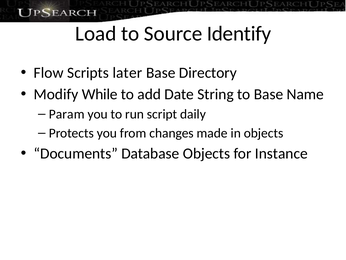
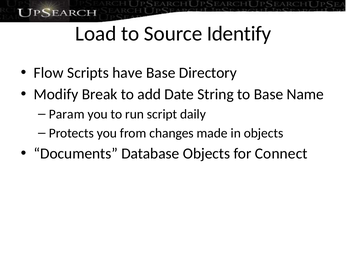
later: later -> have
While: While -> Break
Instance: Instance -> Connect
